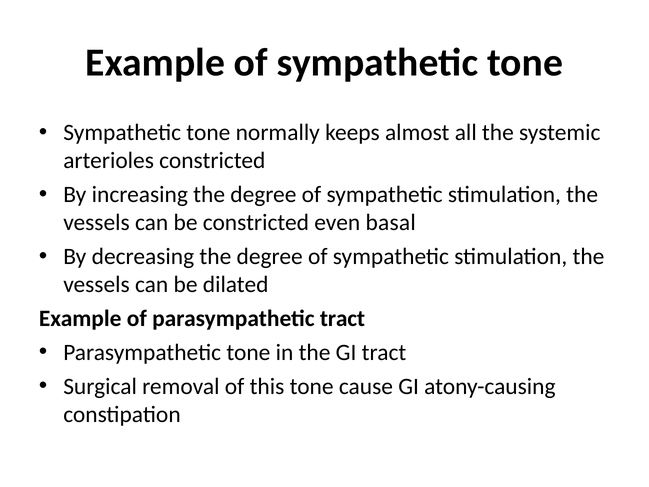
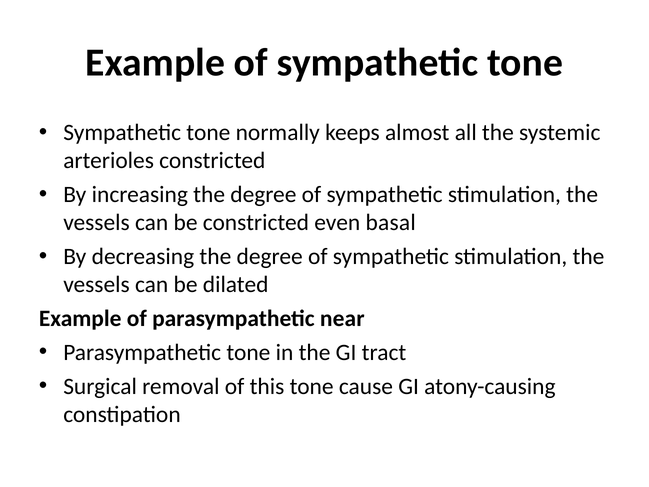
parasympathetic tract: tract -> near
